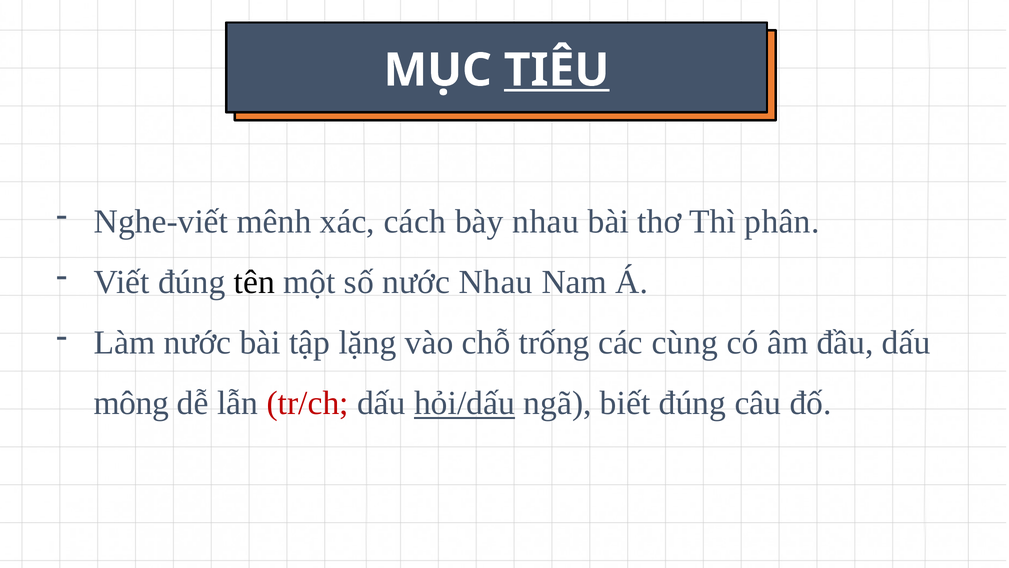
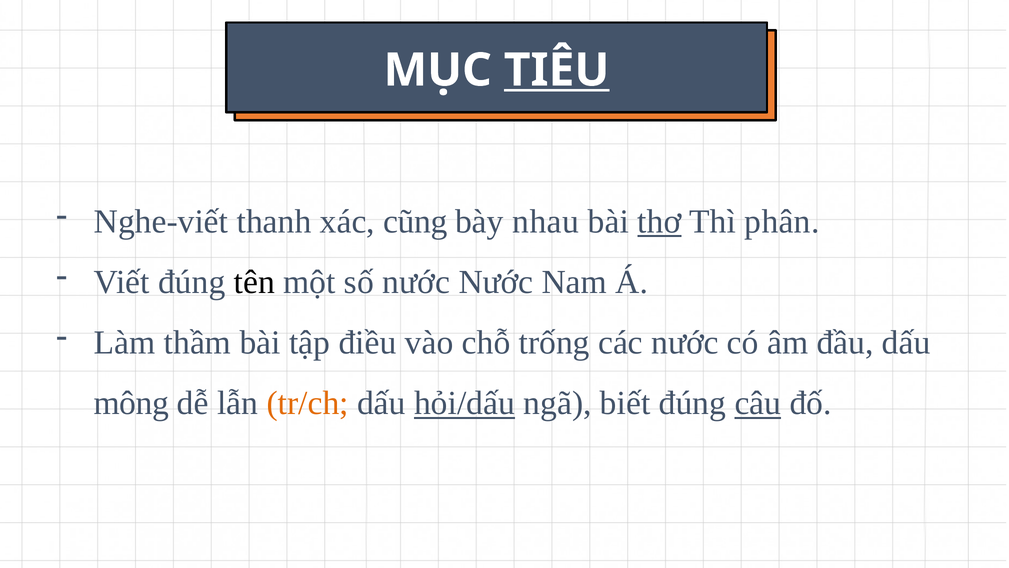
mênh: mênh -> thanh
cách: cách -> cũng
thơ underline: none -> present
nước Nhau: Nhau -> Nước
Làm nước: nước -> thầm
lặng: lặng -> điều
các cùng: cùng -> nước
tr/ch colour: red -> orange
câu underline: none -> present
